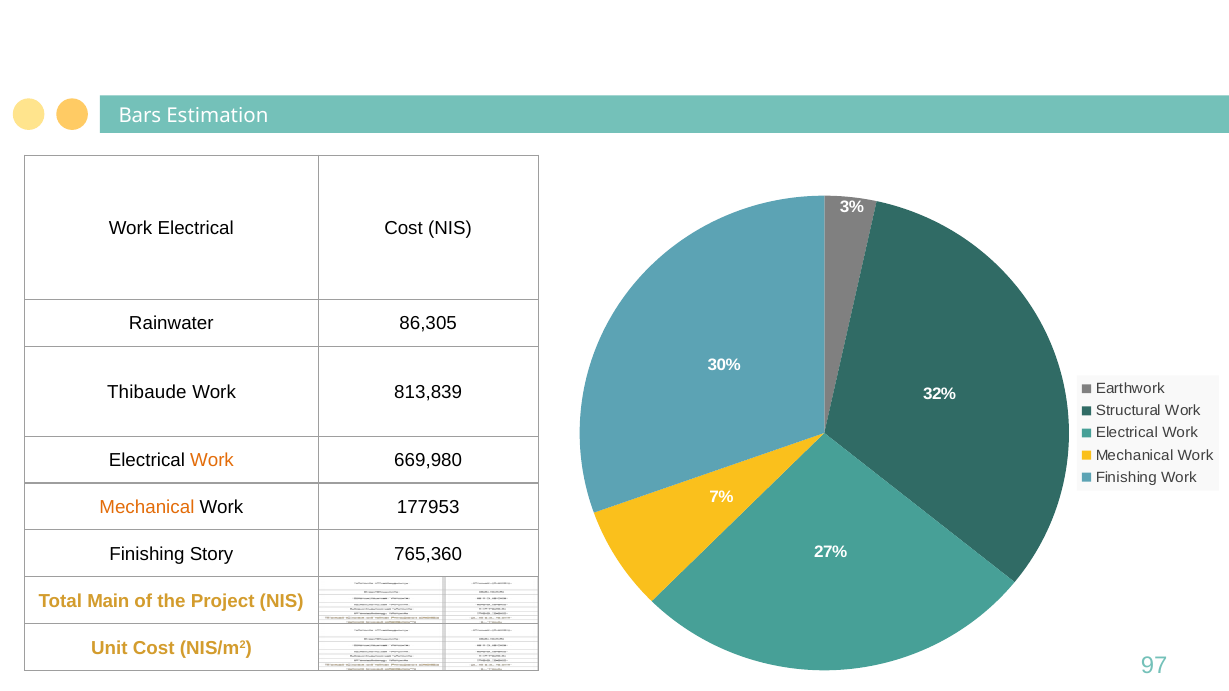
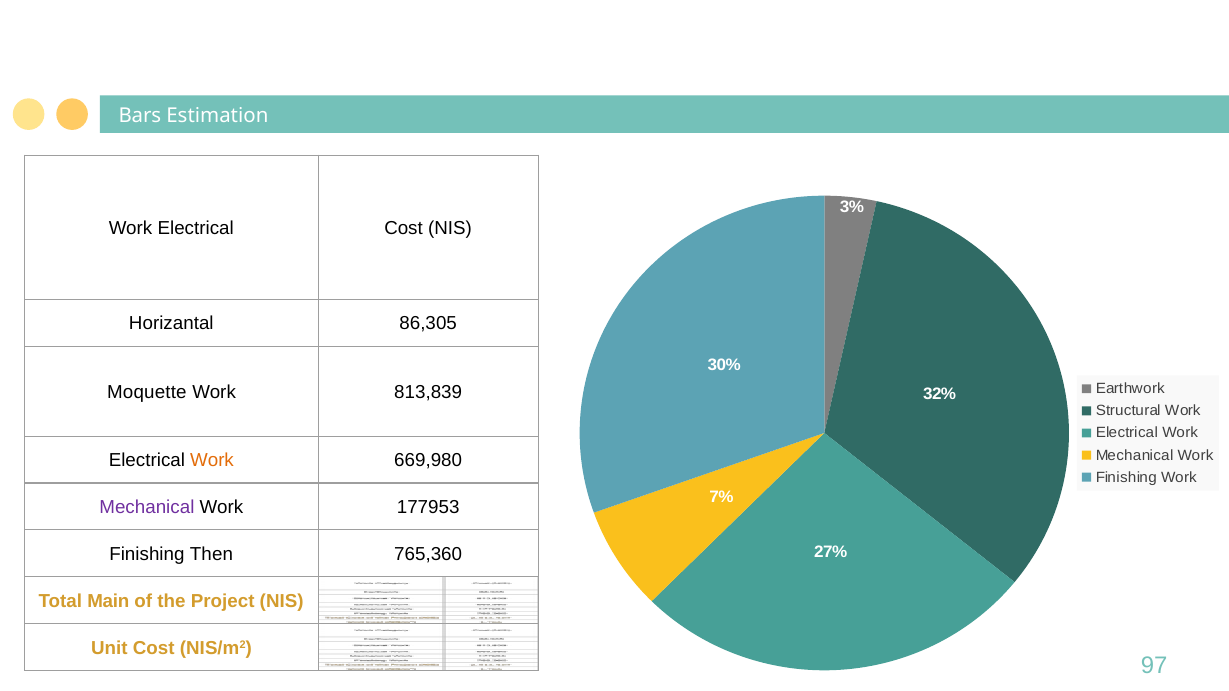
Rainwater: Rainwater -> Horizantal
Thibaude: Thibaude -> Moquette
Mechanical at (147, 507) colour: orange -> purple
Story: Story -> Then
